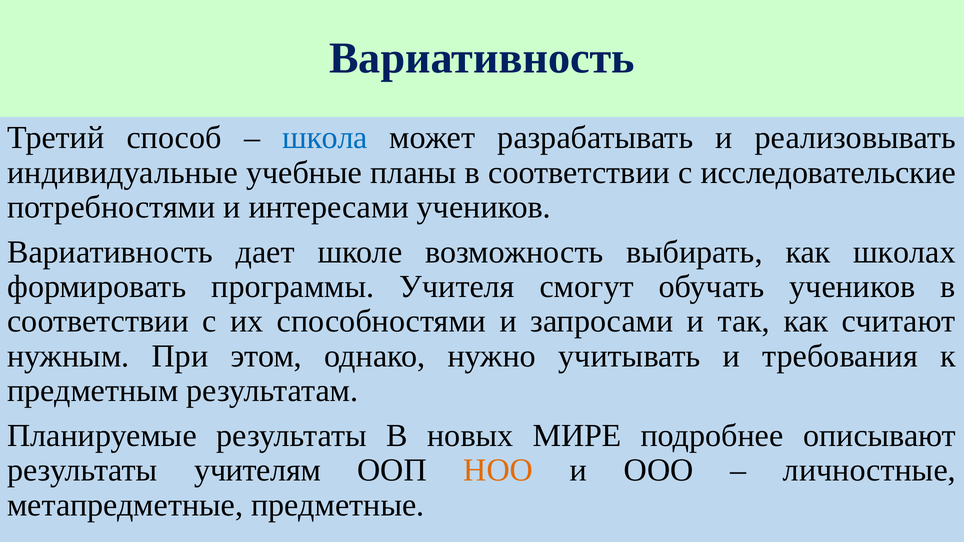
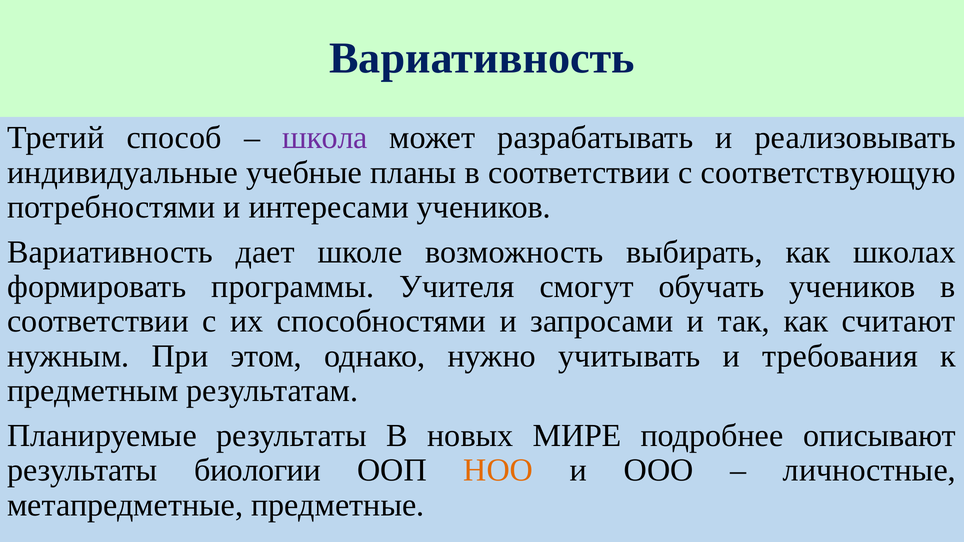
школа colour: blue -> purple
исследовательские: исследовательские -> соответствующую
учителям: учителям -> биологии
